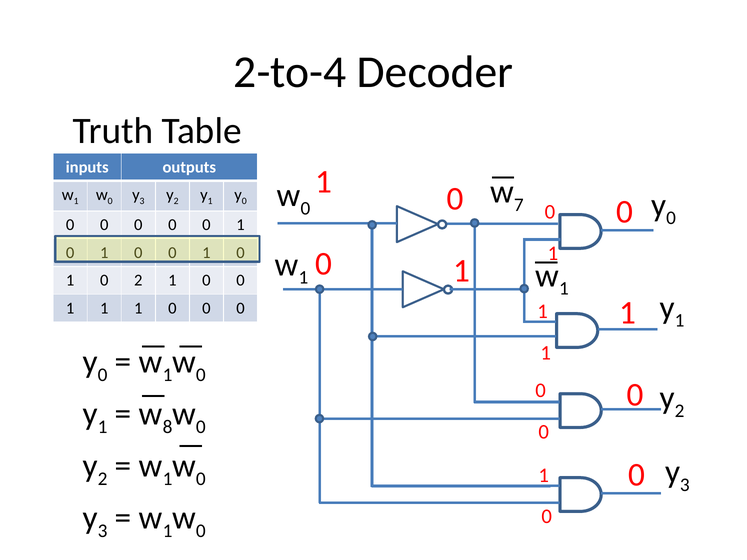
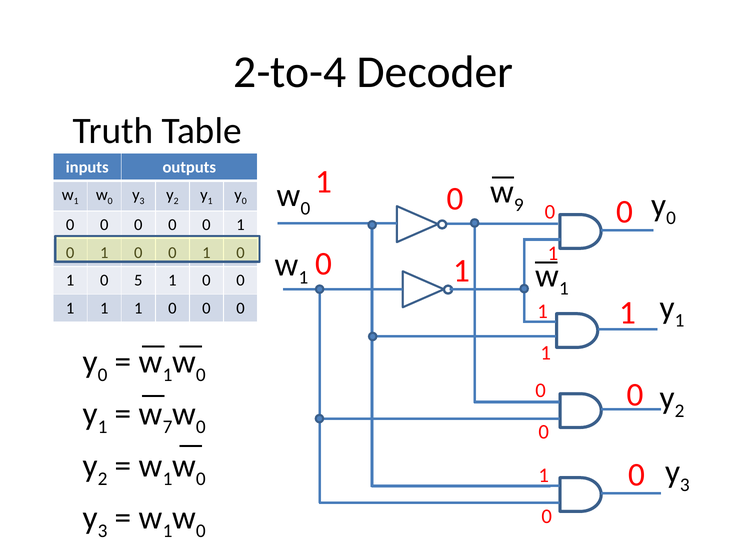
7: 7 -> 9
0 2: 2 -> 5
8: 8 -> 7
